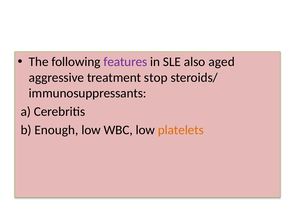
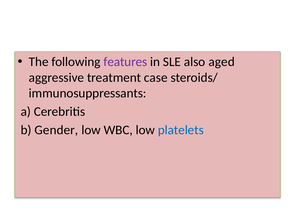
stop: stop -> case
Enough: Enough -> Gender
platelets colour: orange -> blue
